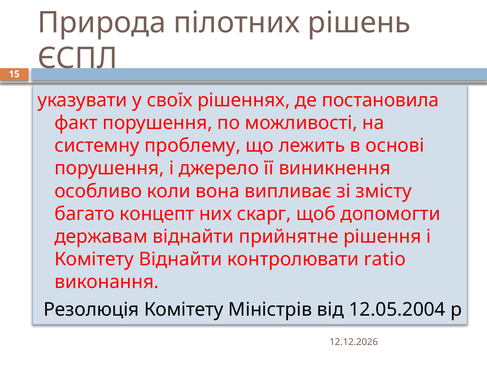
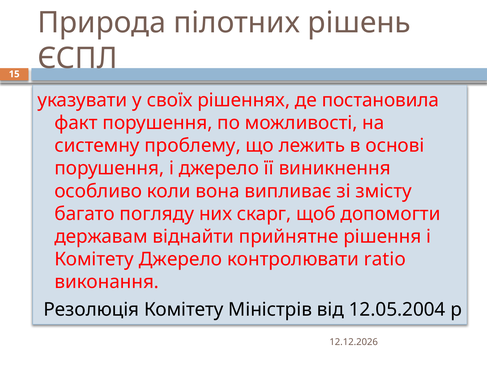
концепт: концепт -> погляду
Комітету Віднайти: Віднайти -> Джерело
